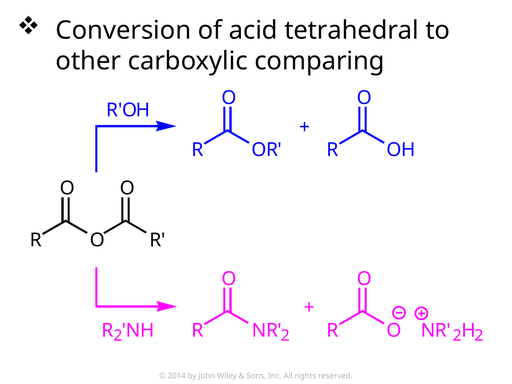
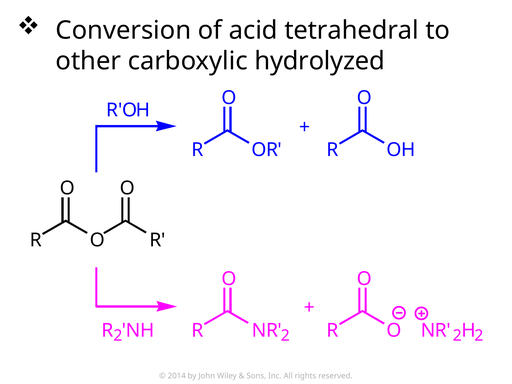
comparing: comparing -> hydrolyzed
